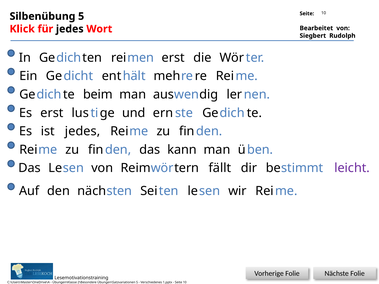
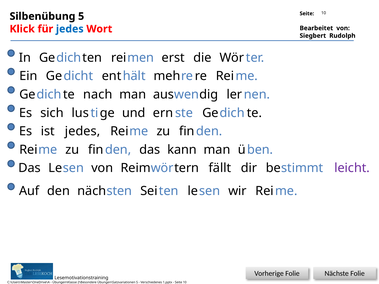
jedes at (70, 29) colour: black -> blue
beim: beim -> nach
Es erst: erst -> sich
